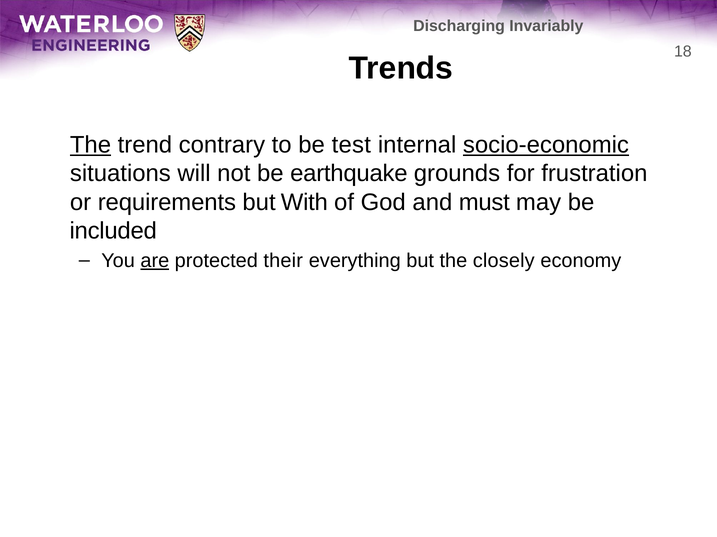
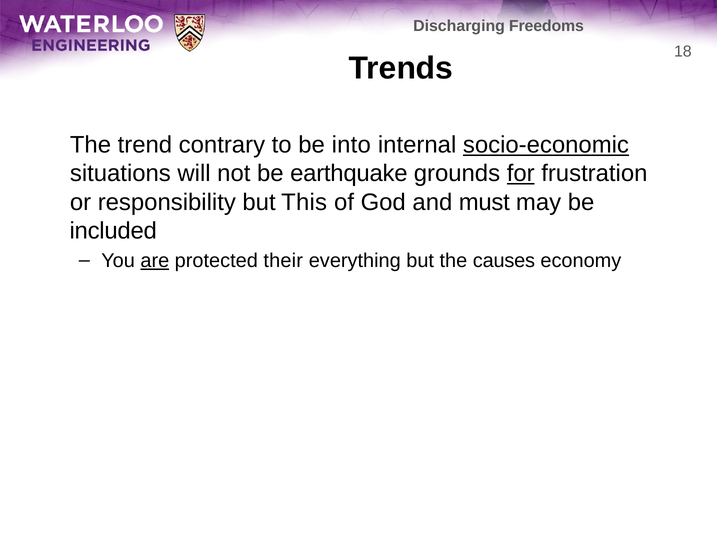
Invariably: Invariably -> Freedoms
The at (90, 145) underline: present -> none
test: test -> into
for underline: none -> present
requirements: requirements -> responsibility
With: With -> This
closely: closely -> causes
